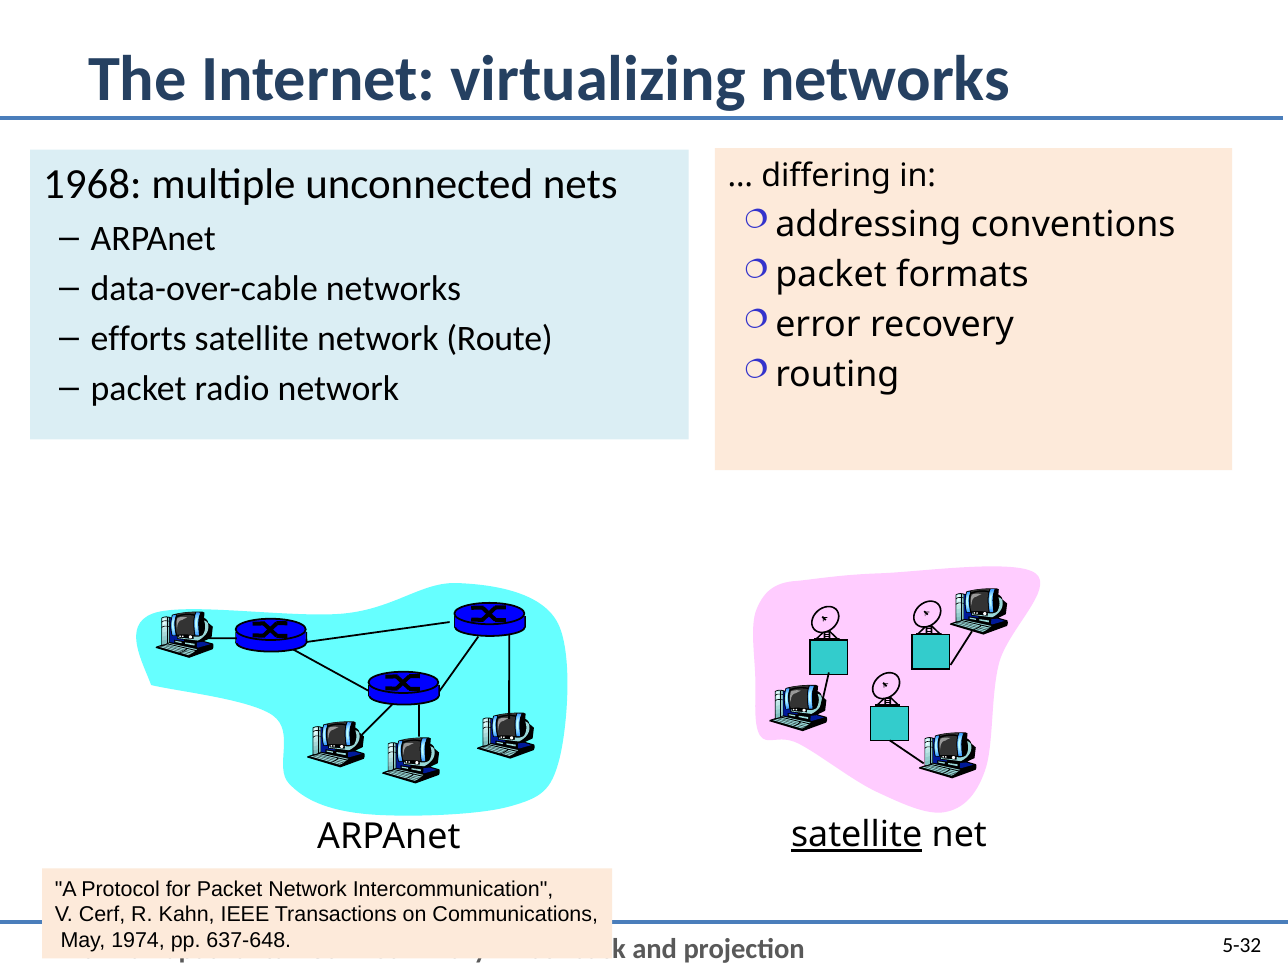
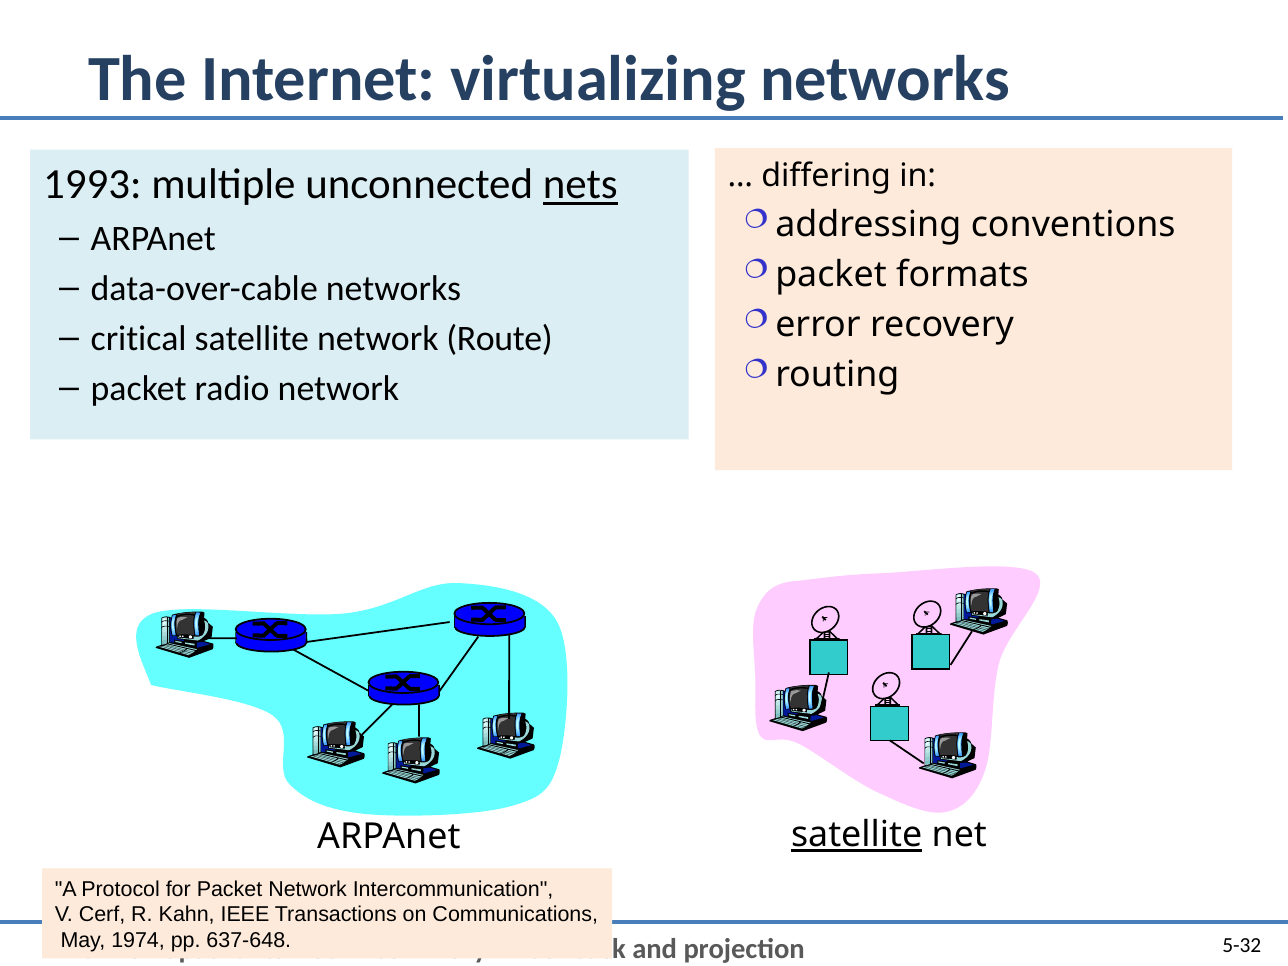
1968: 1968 -> 1993
nets underline: none -> present
efforts: efforts -> critical
